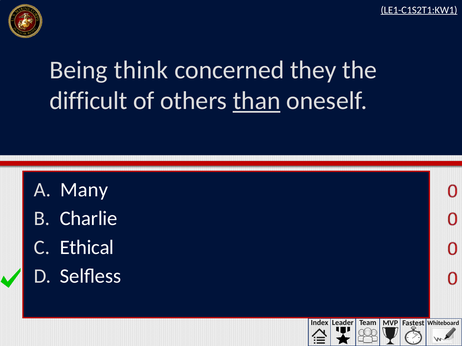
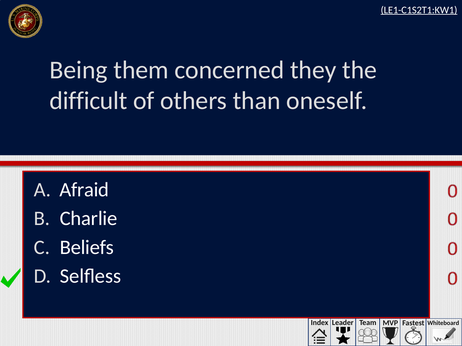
think: think -> them
than underline: present -> none
Many: Many -> Afraid
Ethical: Ethical -> Beliefs
